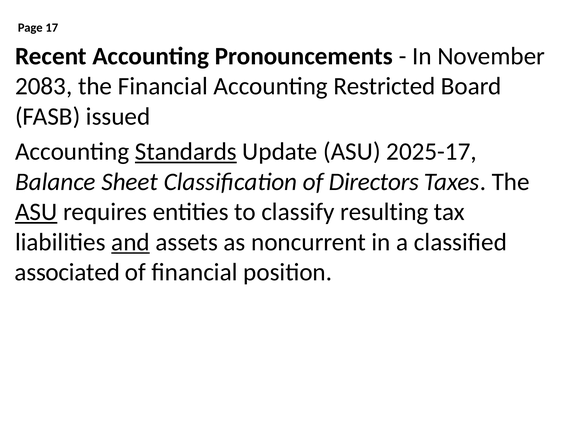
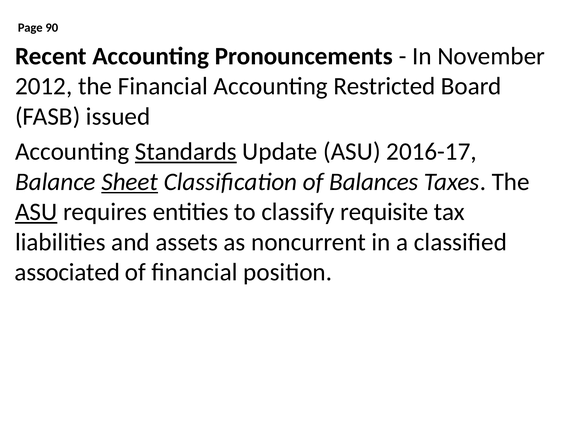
17: 17 -> 90
2083: 2083 -> 2012
2025-17: 2025-17 -> 2016-17
Sheet underline: none -> present
Directors: Directors -> Balances
resulting: resulting -> requisite
and underline: present -> none
